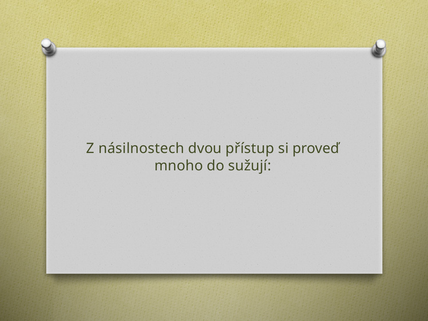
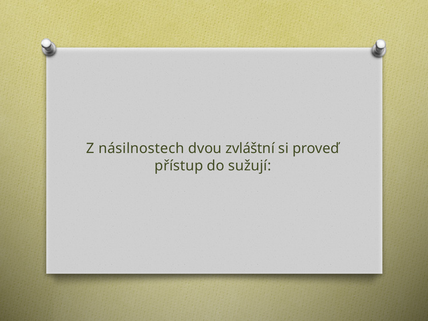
přístup: přístup -> zvláštní
mnoho: mnoho -> přístup
